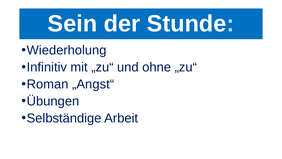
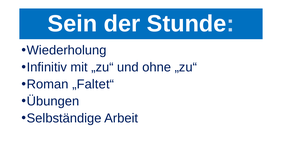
„Angst“: „Angst“ -> „Faltet“
